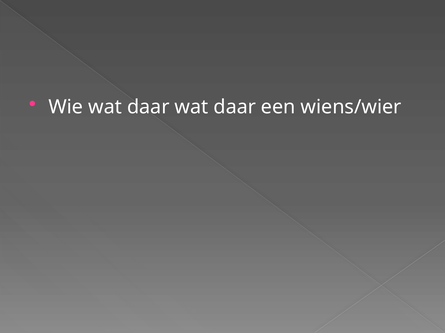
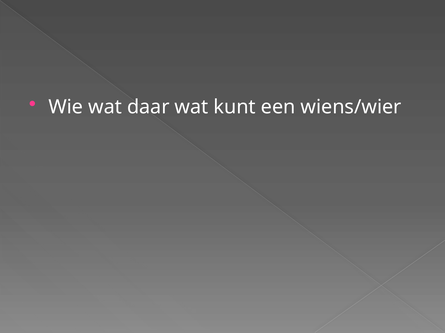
daar at (235, 107): daar -> kunt
